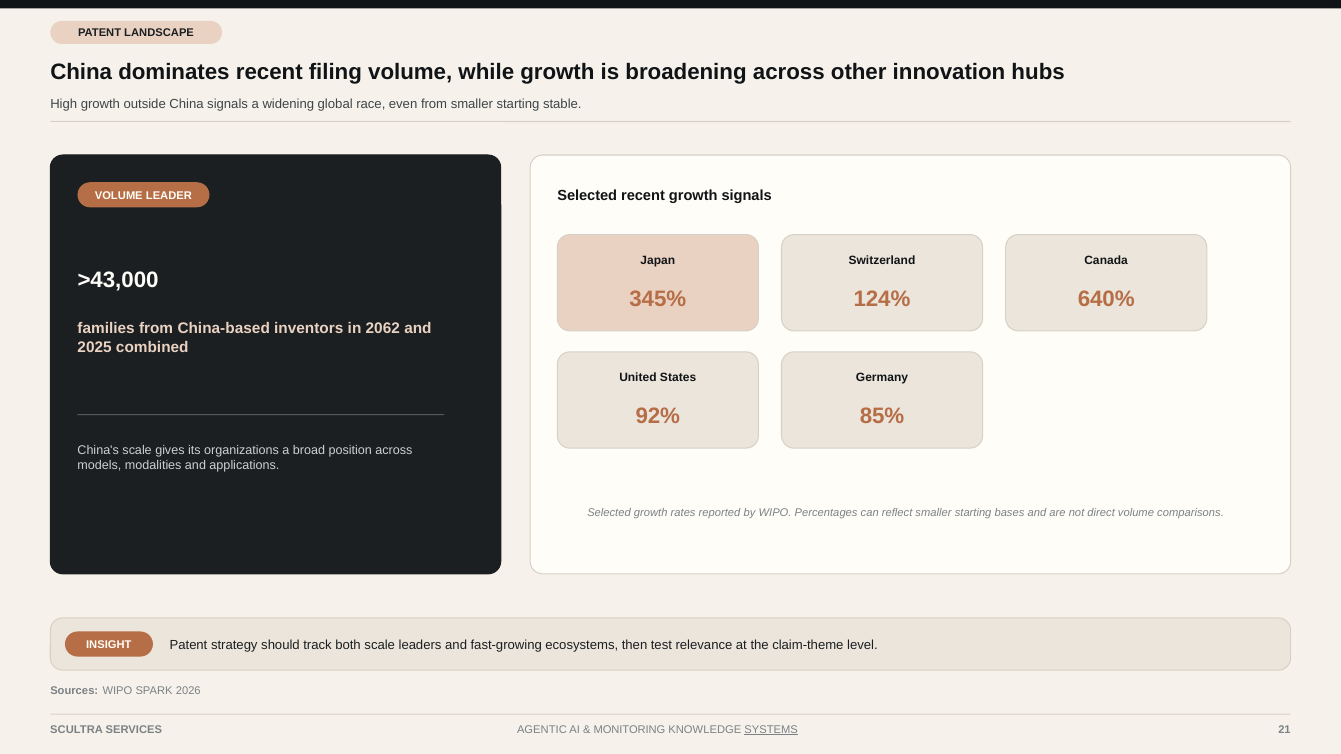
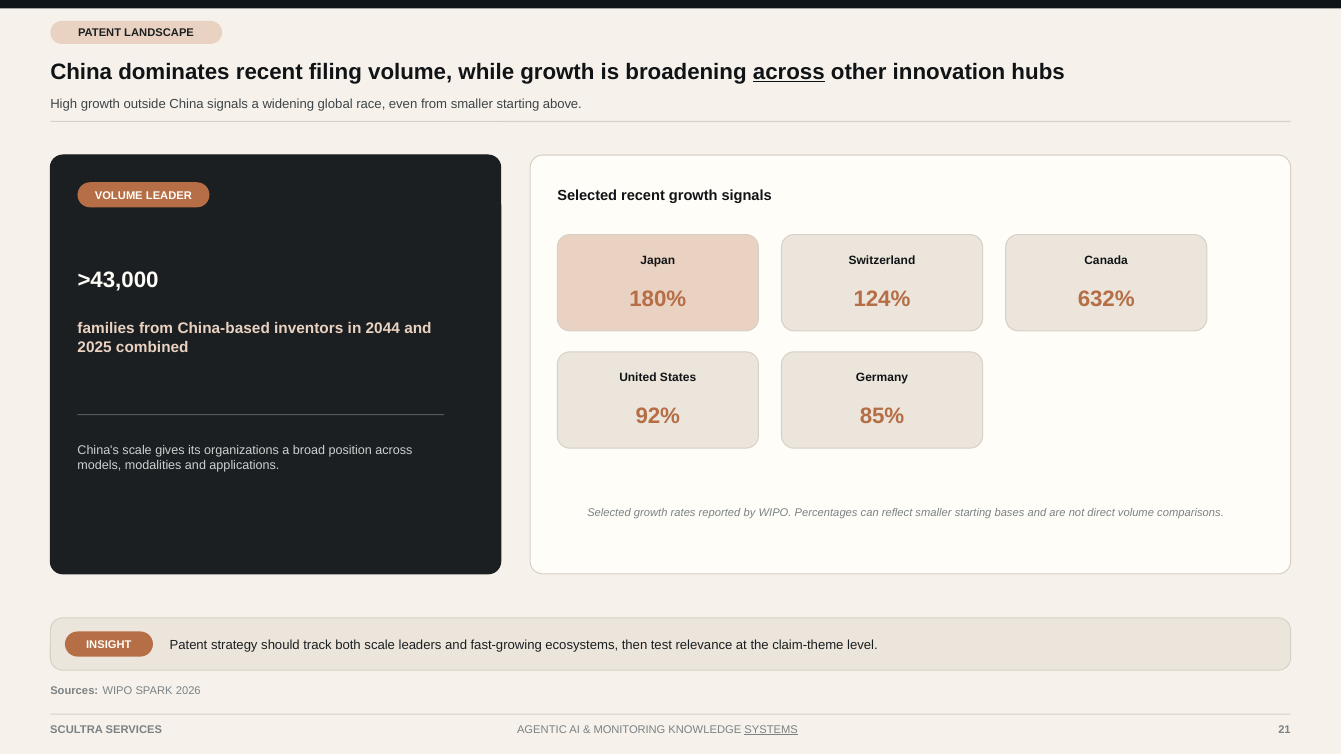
across at (789, 72) underline: none -> present
stable: stable -> above
345%: 345% -> 180%
640%: 640% -> 632%
2062: 2062 -> 2044
